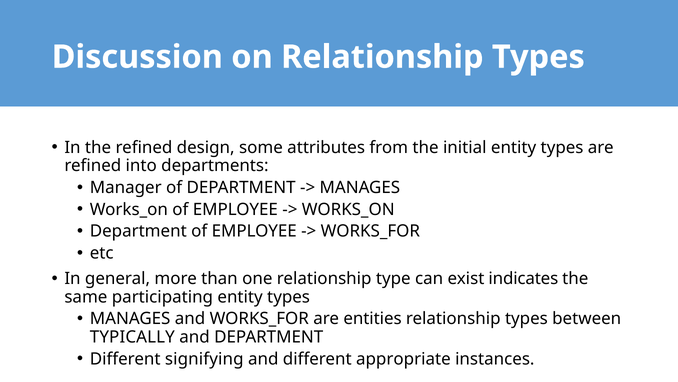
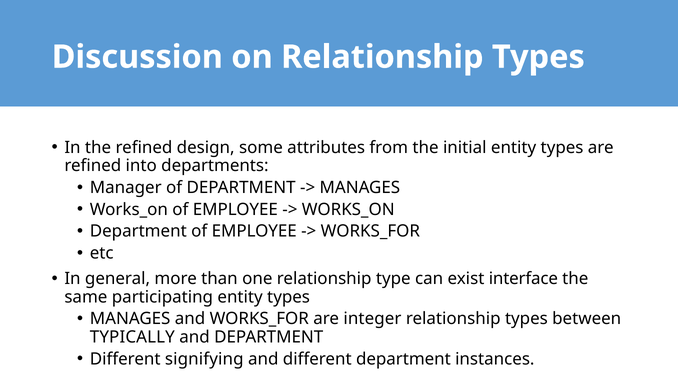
indicates: indicates -> interface
entities: entities -> integer
different appropriate: appropriate -> department
